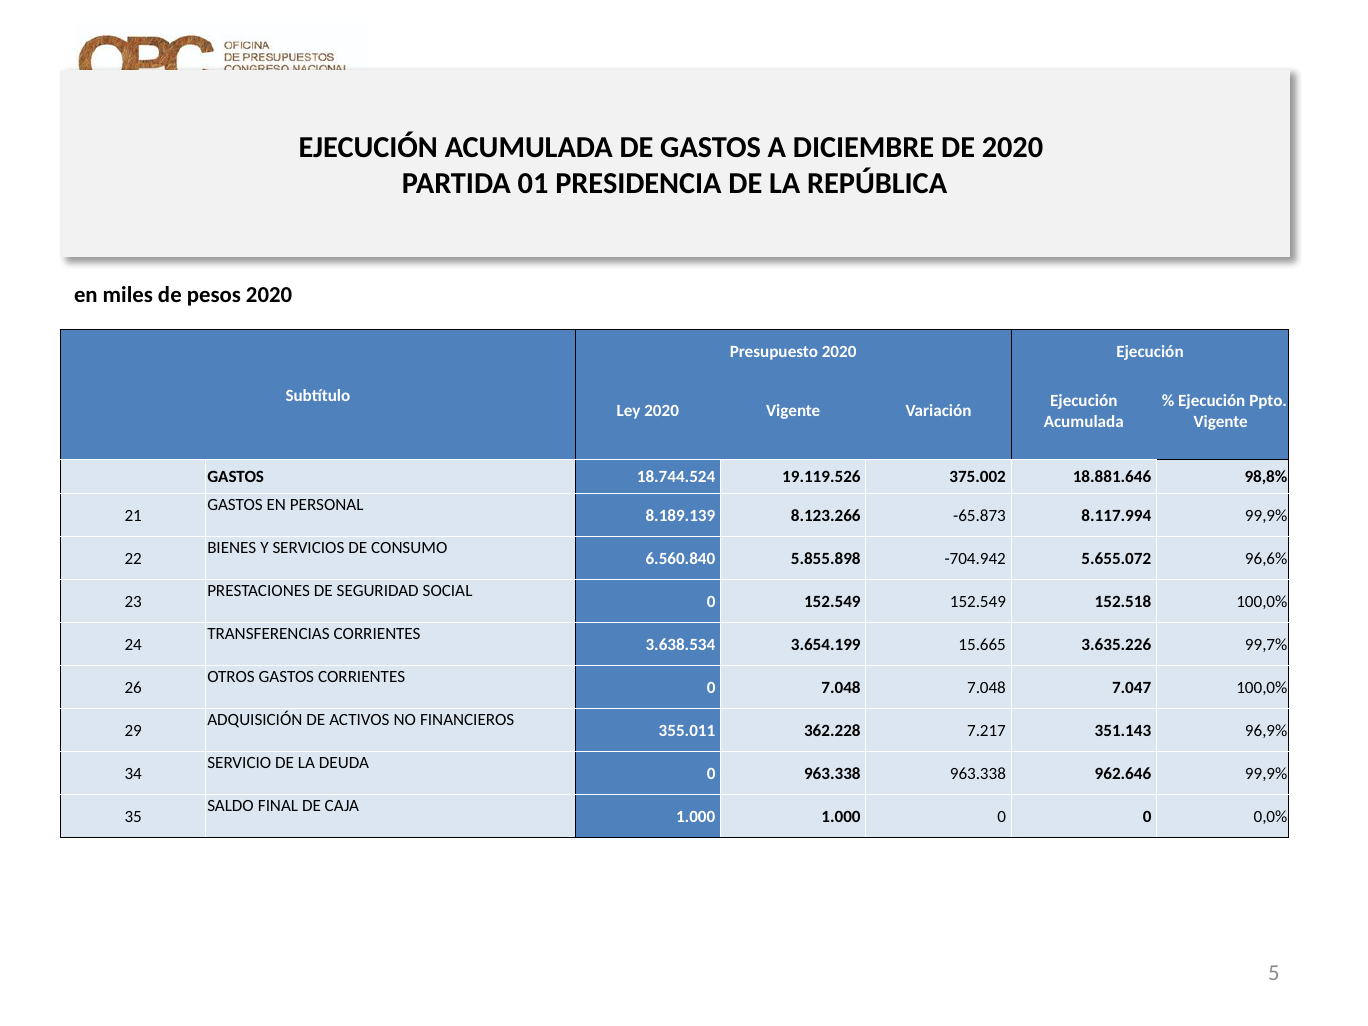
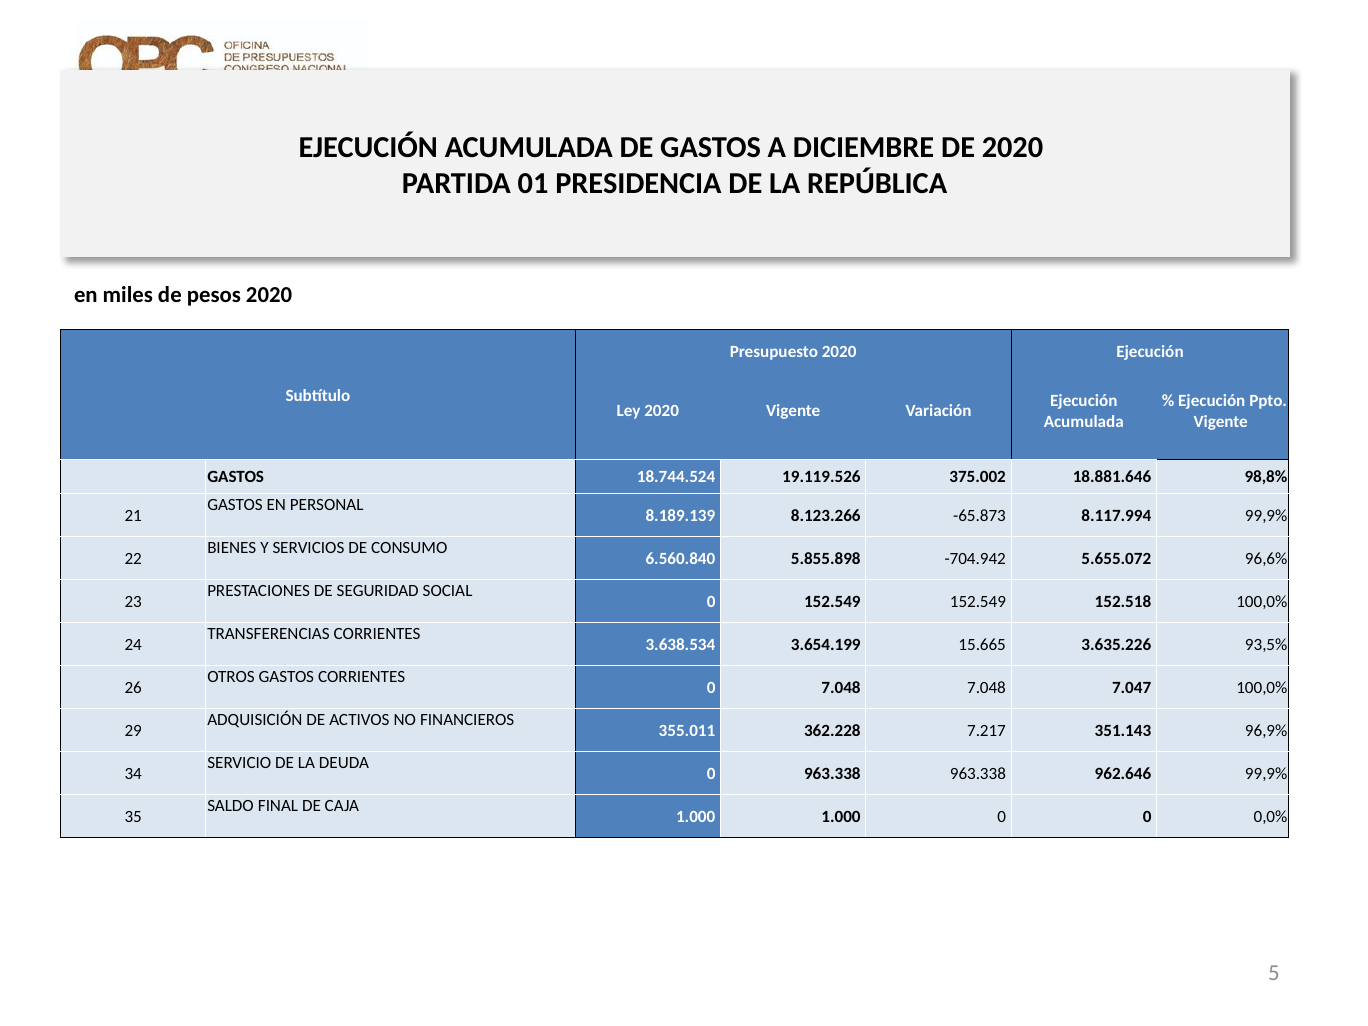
99,7%: 99,7% -> 93,5%
